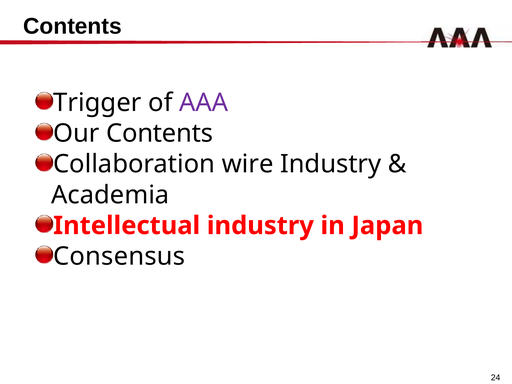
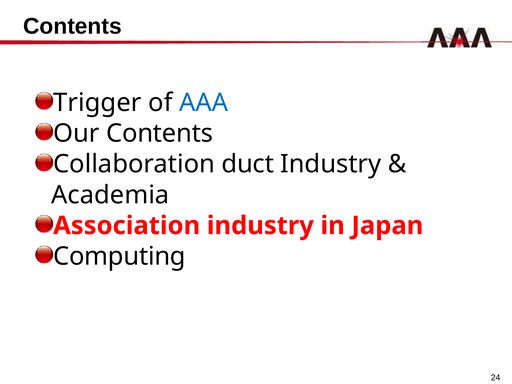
AAA colour: purple -> blue
wire: wire -> duct
Intellectual: Intellectual -> Association
Consensus: Consensus -> Computing
